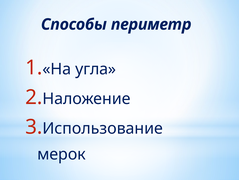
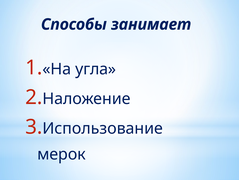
периметр: периметр -> занимает
